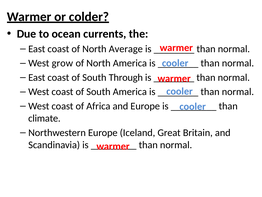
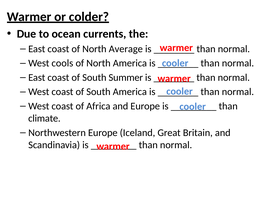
grow: grow -> cools
Through: Through -> Summer
